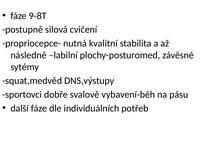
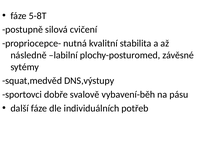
9-8T: 9-8T -> 5-8T
